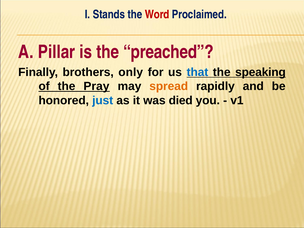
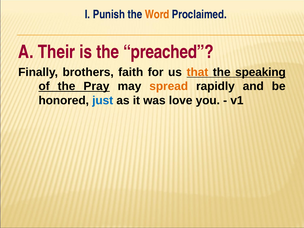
Stands: Stands -> Punish
Word colour: red -> orange
Pillar: Pillar -> Their
only: only -> faith
that colour: blue -> orange
died: died -> love
